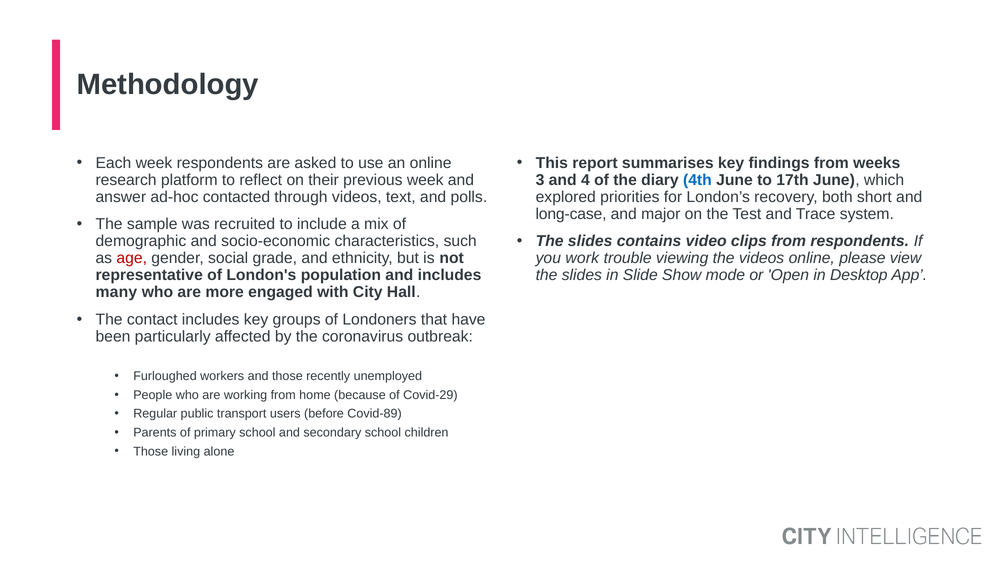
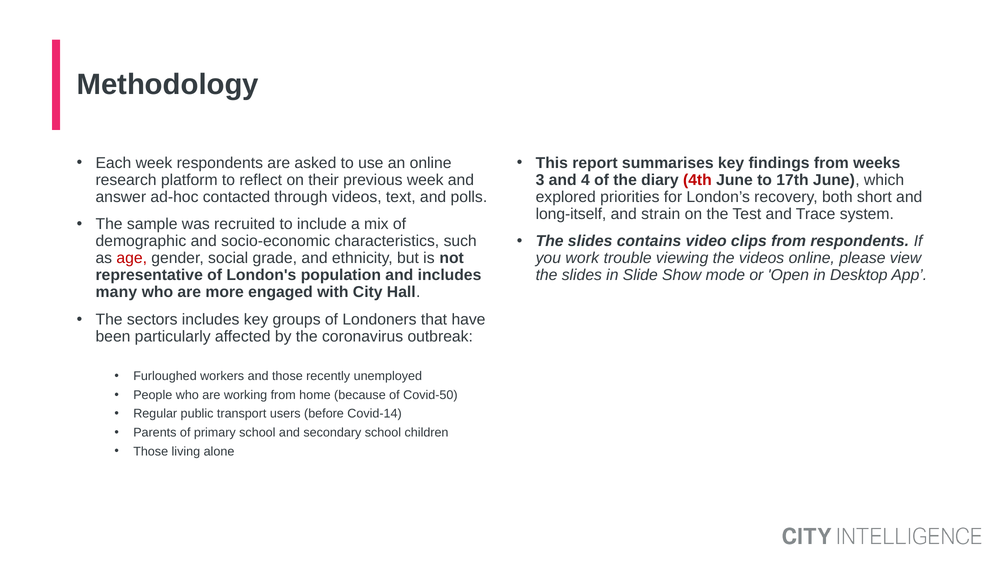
4th colour: blue -> red
long-case: long-case -> long-itself
major: major -> strain
contact: contact -> sectors
Covid-29: Covid-29 -> Covid-50
Covid-89: Covid-89 -> Covid-14
